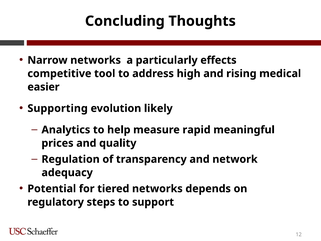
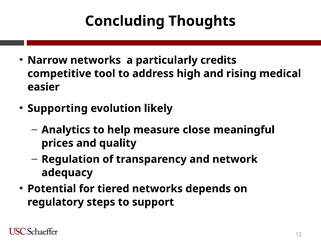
effects: effects -> credits
rapid: rapid -> close
